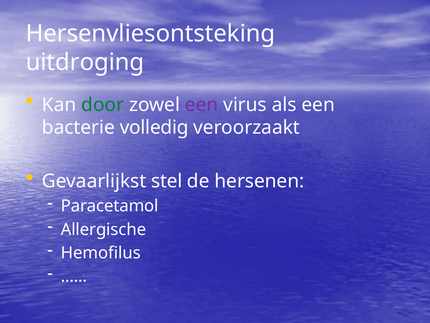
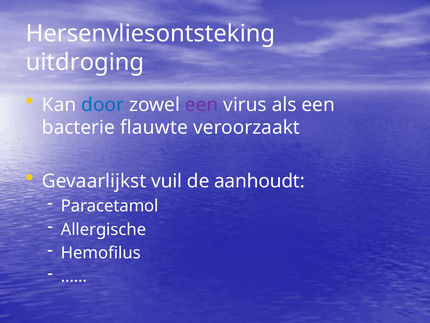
door colour: green -> blue
volledig: volledig -> flauwte
stel: stel -> vuil
hersenen: hersenen -> aanhoudt
